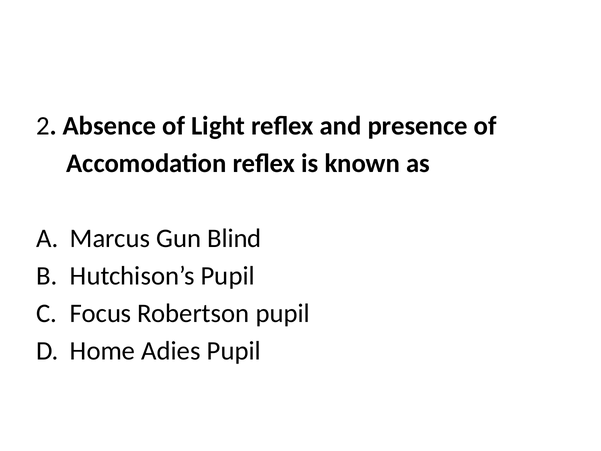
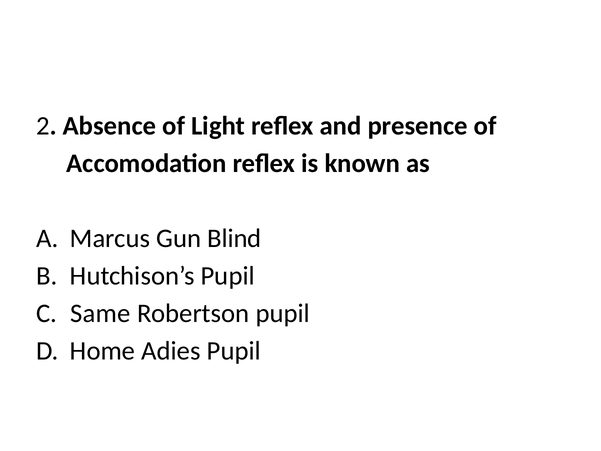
Focus: Focus -> Same
